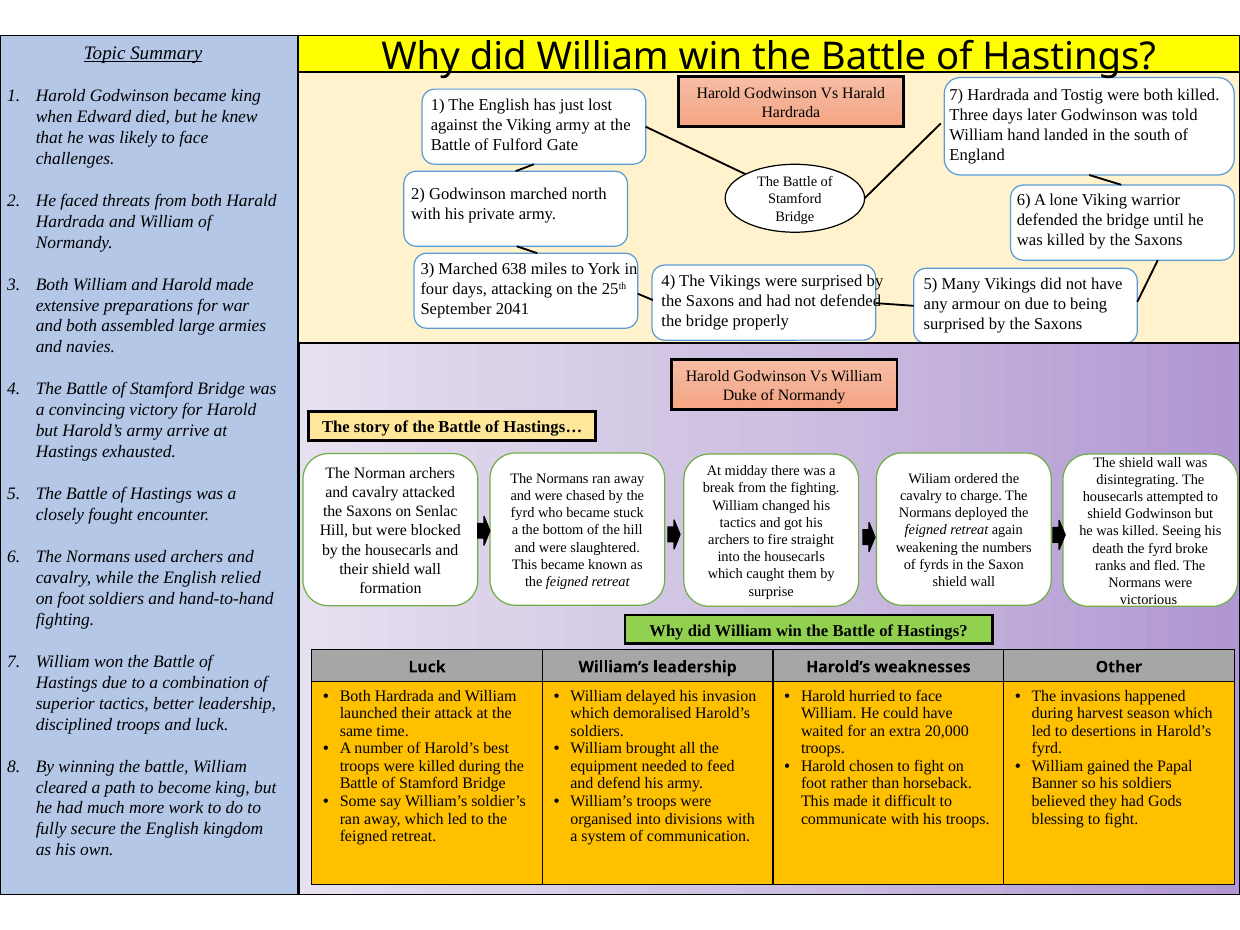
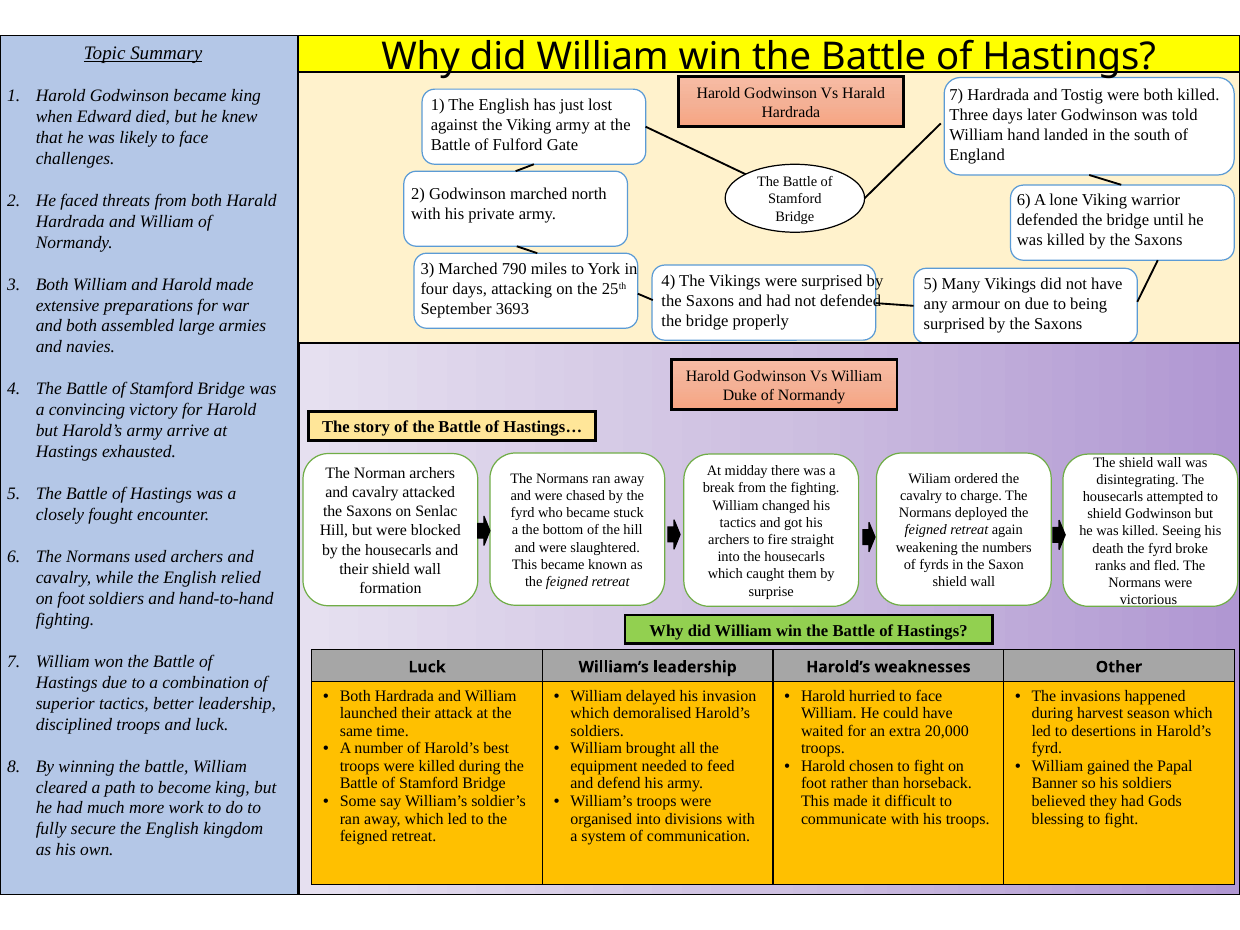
638: 638 -> 790
2041: 2041 -> 3693
